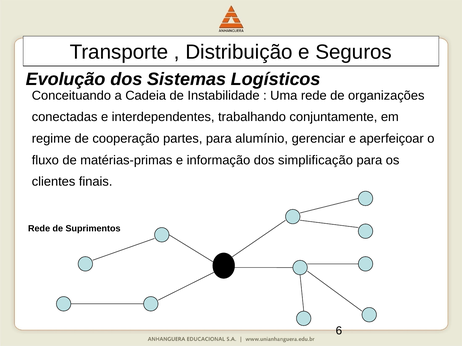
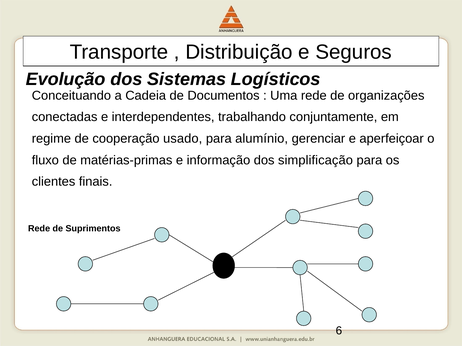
Instabilidade: Instabilidade -> Documentos
partes: partes -> usado
